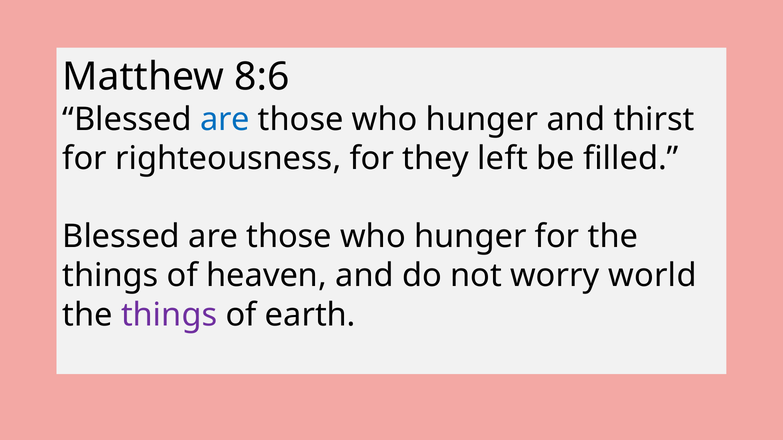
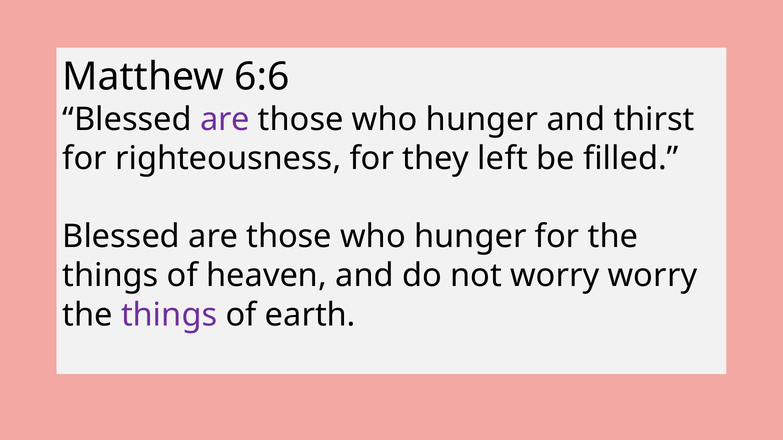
8:6: 8:6 -> 6:6
are at (225, 119) colour: blue -> purple
worry world: world -> worry
